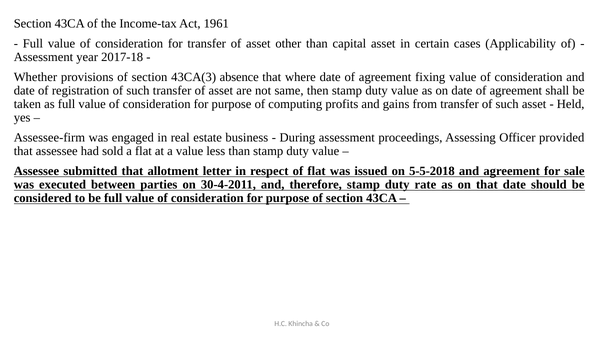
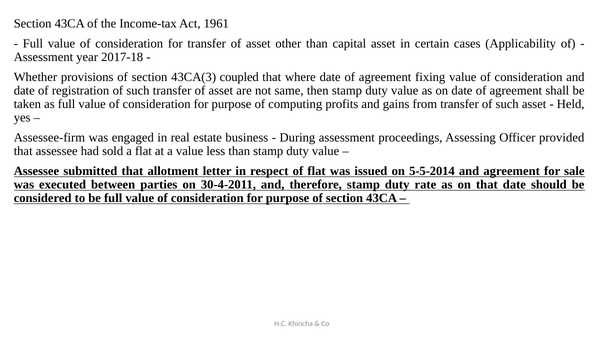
absence: absence -> coupled
5-5-2018: 5-5-2018 -> 5-5-2014
